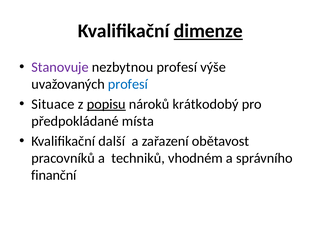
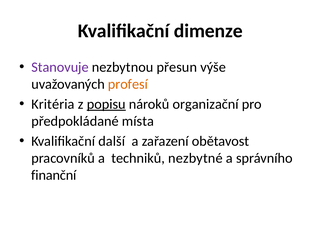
dimenze underline: present -> none
nezbytnou profesí: profesí -> přesun
profesí at (128, 84) colour: blue -> orange
Situace: Situace -> Kritéria
krátkodobý: krátkodobý -> organizační
vhodném: vhodném -> nezbytné
